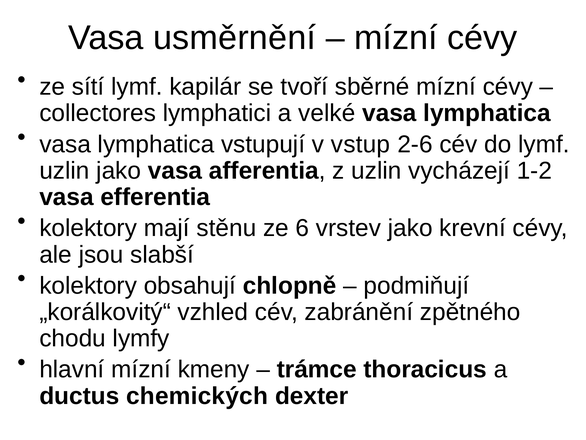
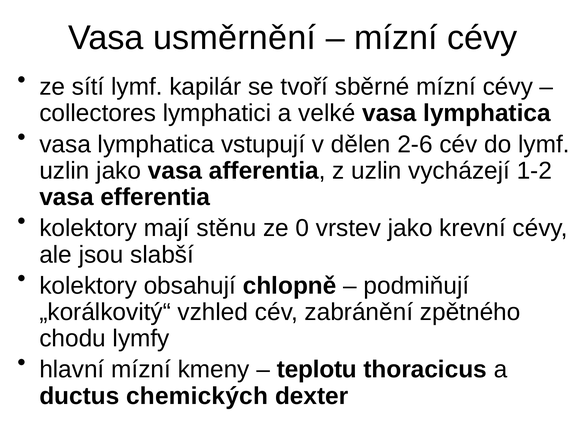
vstup: vstup -> dělen
6: 6 -> 0
trámce: trámce -> teplotu
